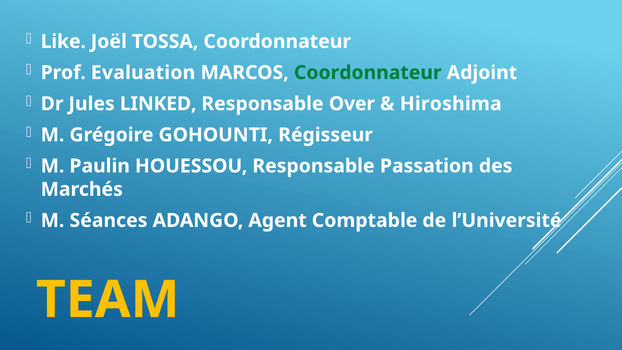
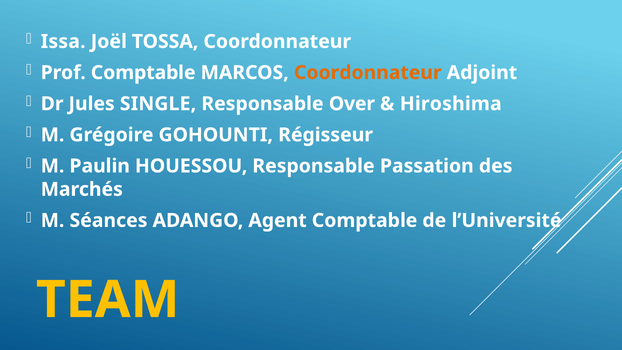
Like: Like -> Issa
Prof Evaluation: Evaluation -> Comptable
Coordonnateur at (368, 73) colour: green -> orange
LINKED: LINKED -> SINGLE
